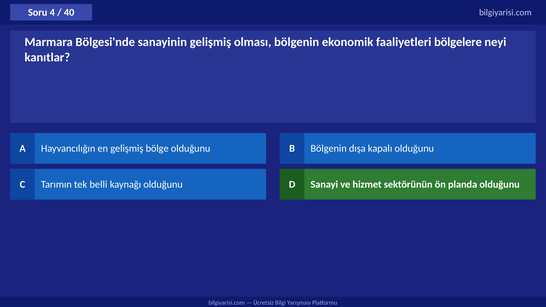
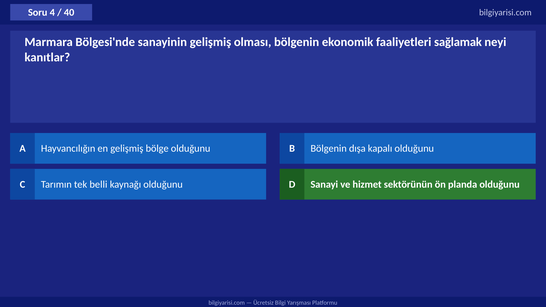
bölgelere: bölgelere -> sağlamak
